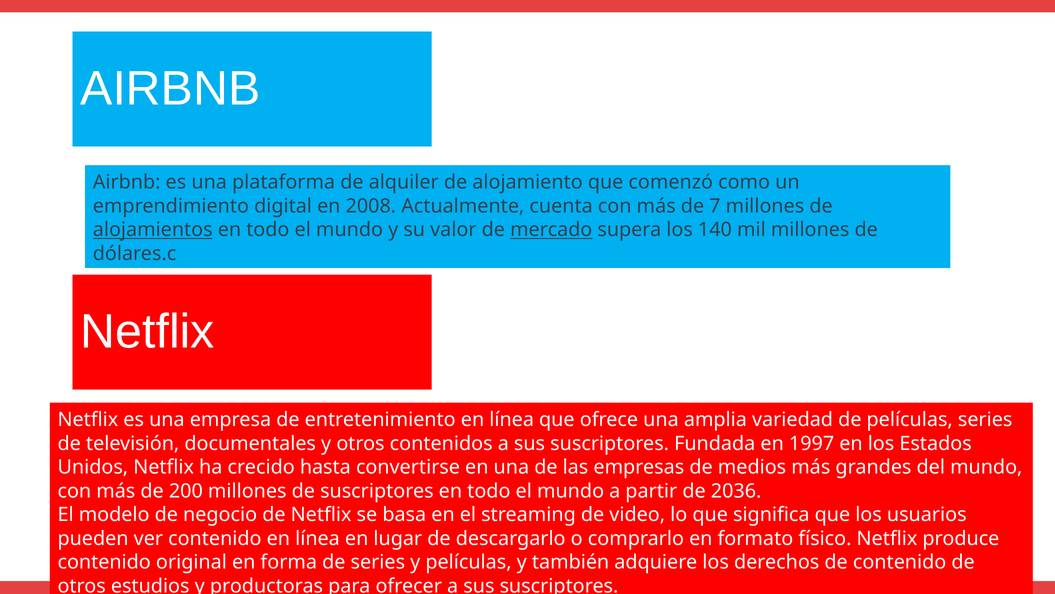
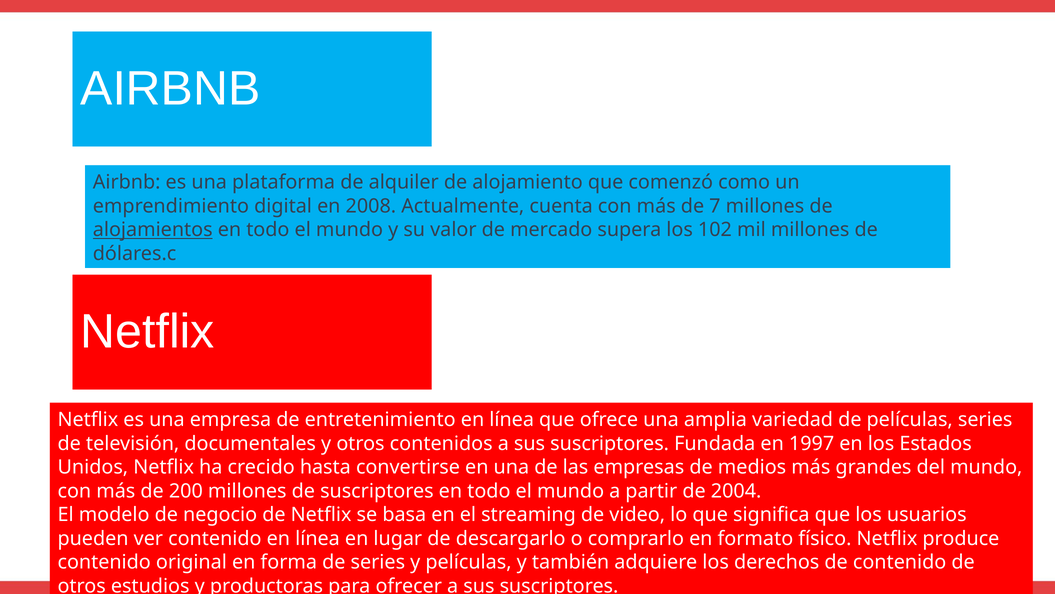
mercado underline: present -> none
140: 140 -> 102
2036: 2036 -> 2004
